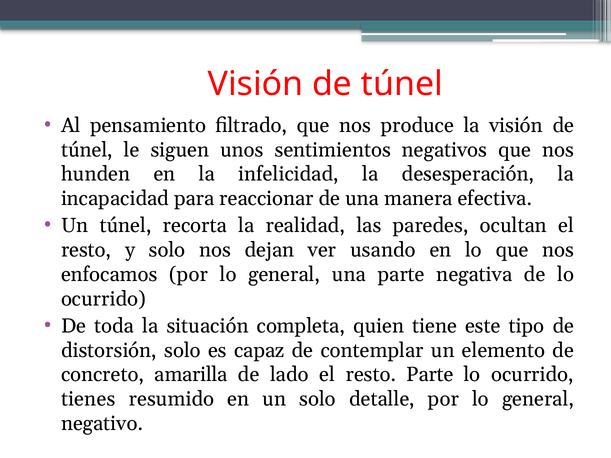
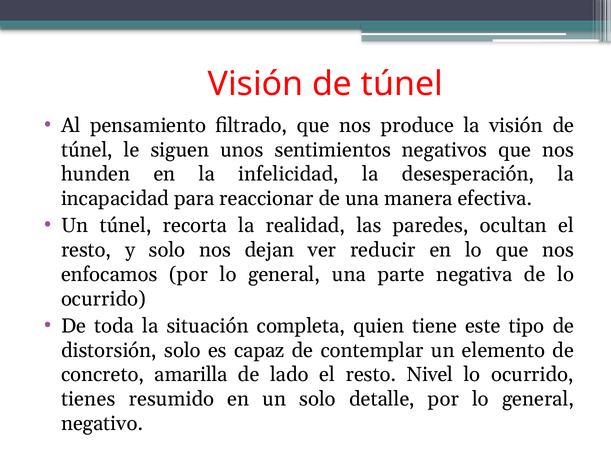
usando: usando -> reducir
resto Parte: Parte -> Nivel
